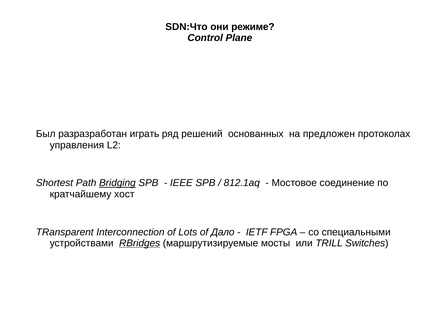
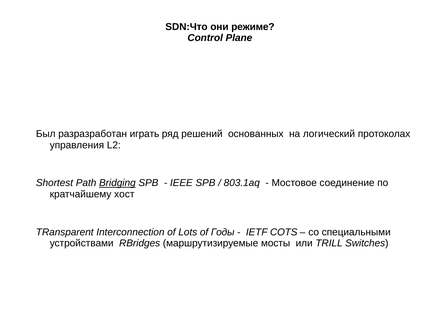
предложен: предложен -> логический
812.1aq: 812.1aq -> 803.1aq
Дало: Дало -> Годы
FPGA: FPGA -> COTS
RBridges underline: present -> none
